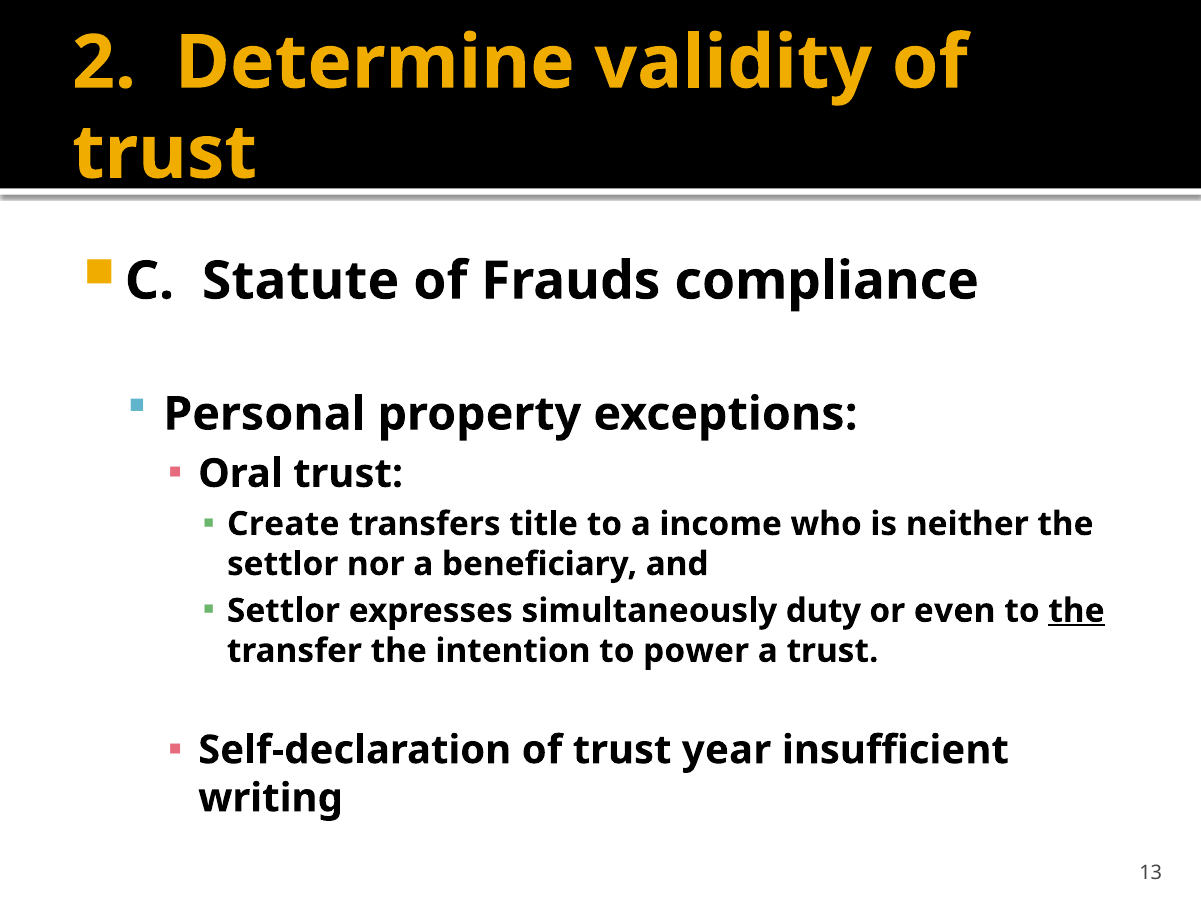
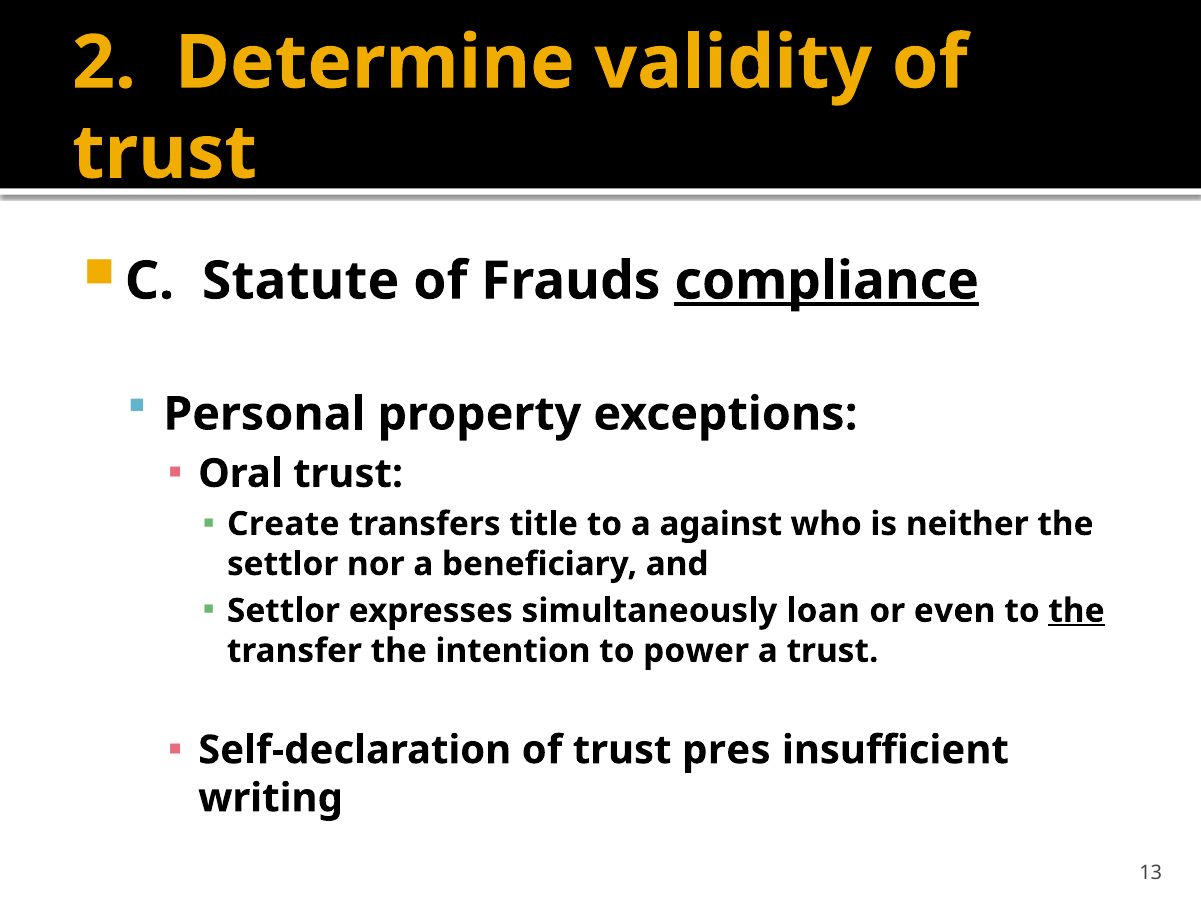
compliance underline: none -> present
income: income -> against
duty: duty -> loan
year: year -> pres
